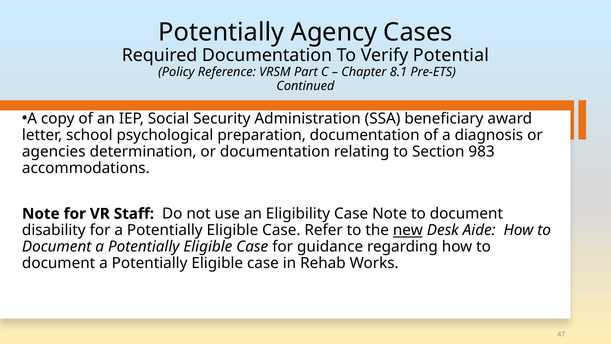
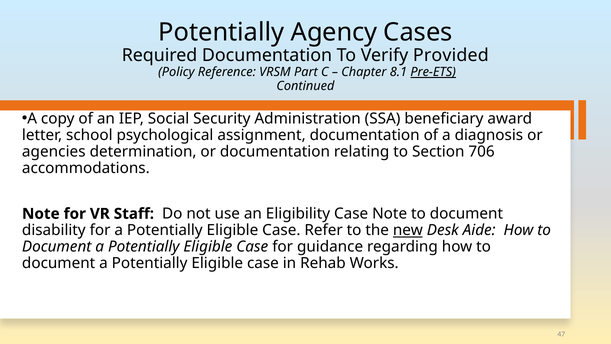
Potential: Potential -> Provided
Pre-ETS underline: none -> present
preparation: preparation -> assignment
983: 983 -> 706
